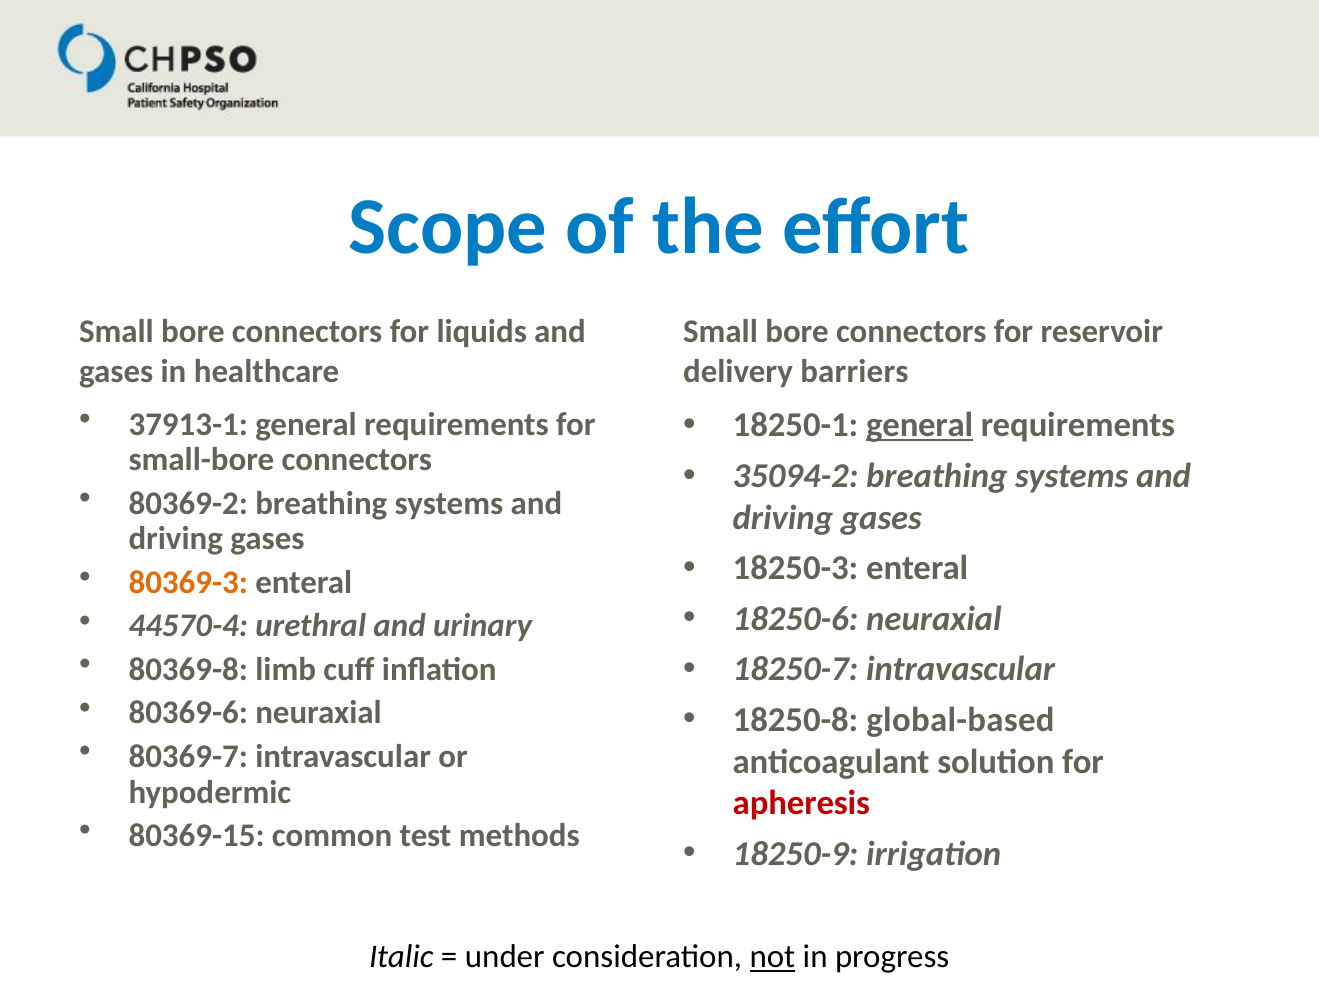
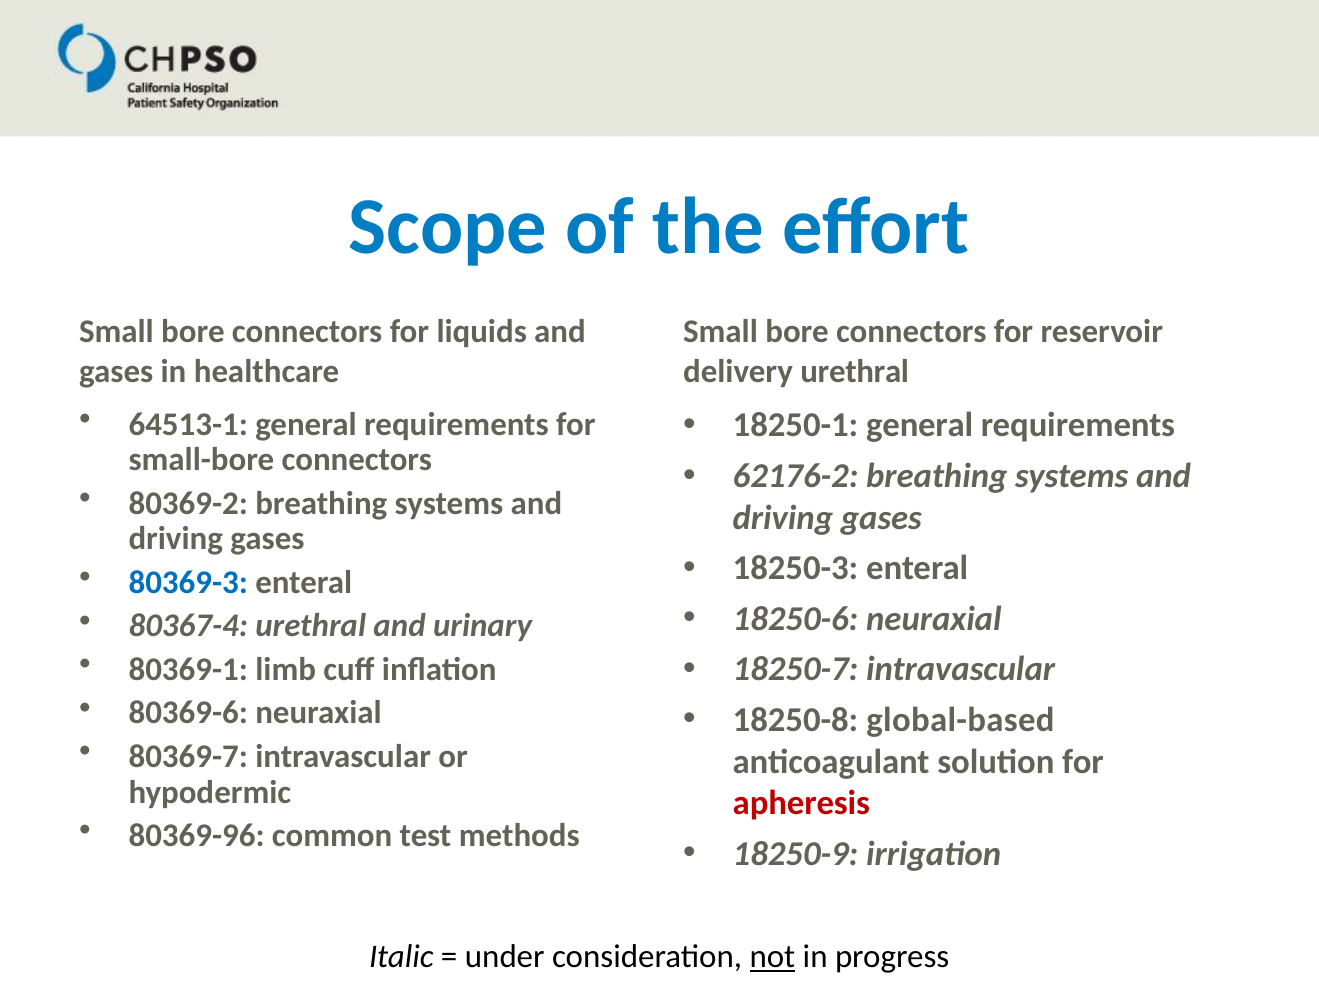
delivery barriers: barriers -> urethral
37913-1: 37913-1 -> 64513-1
general at (920, 426) underline: present -> none
35094-2: 35094-2 -> 62176-2
80369-3 colour: orange -> blue
44570-4: 44570-4 -> 80367-4
80369-8: 80369-8 -> 80369-1
80369-15: 80369-15 -> 80369-96
